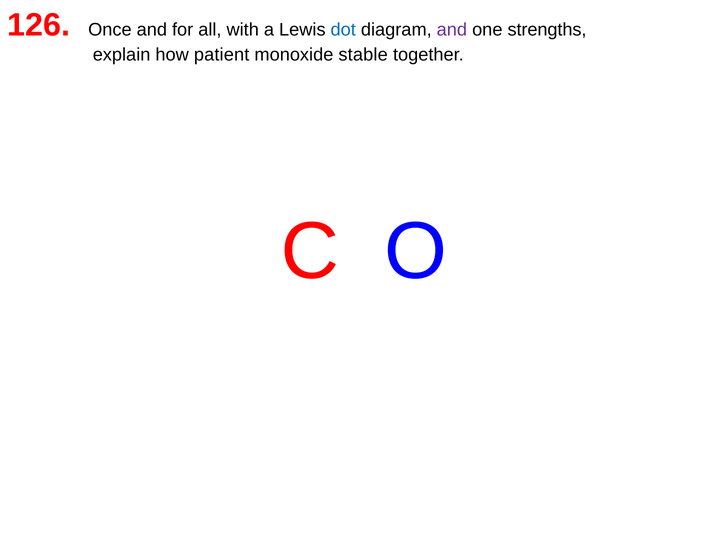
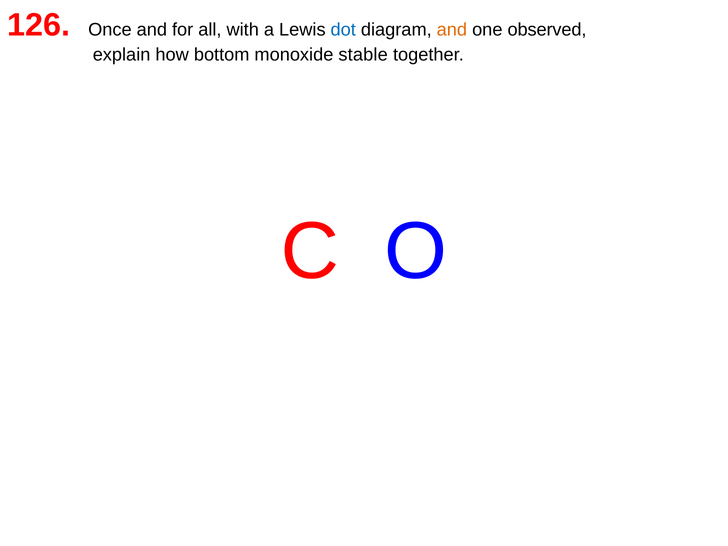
and at (452, 30) colour: purple -> orange
strengths: strengths -> observed
patient: patient -> bottom
